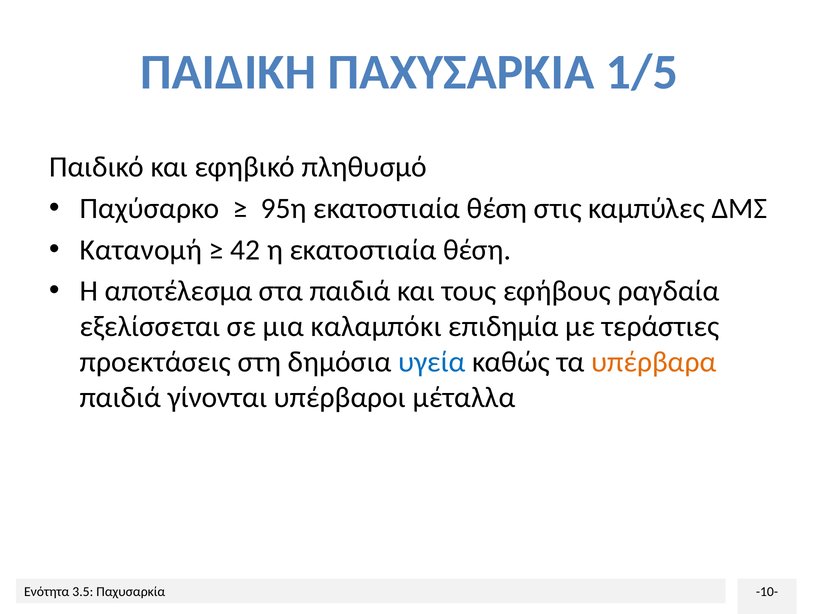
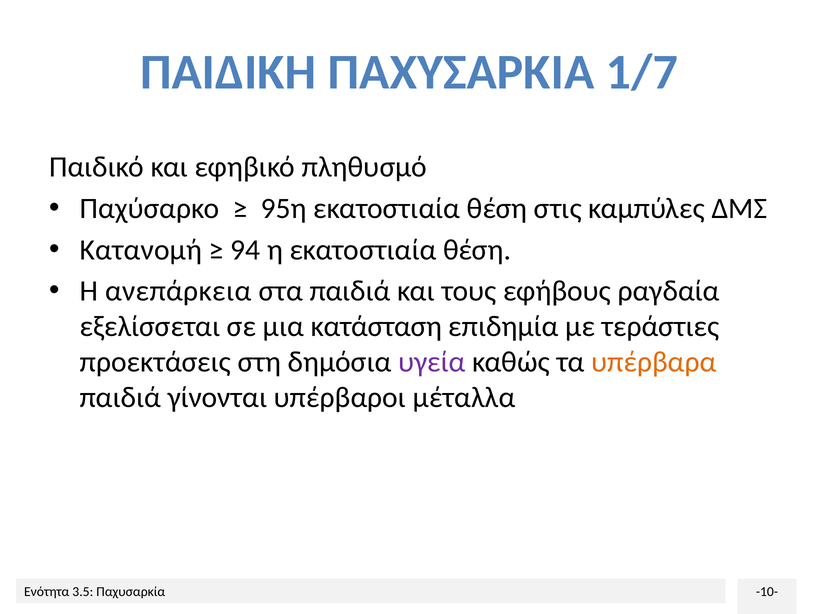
1/5: 1/5 -> 1/7
42: 42 -> 94
αποτέλεσμα: αποτέλεσμα -> ανεπάρκεια
καλαμπόκι: καλαμπόκι -> κατάσταση
υγεία colour: blue -> purple
